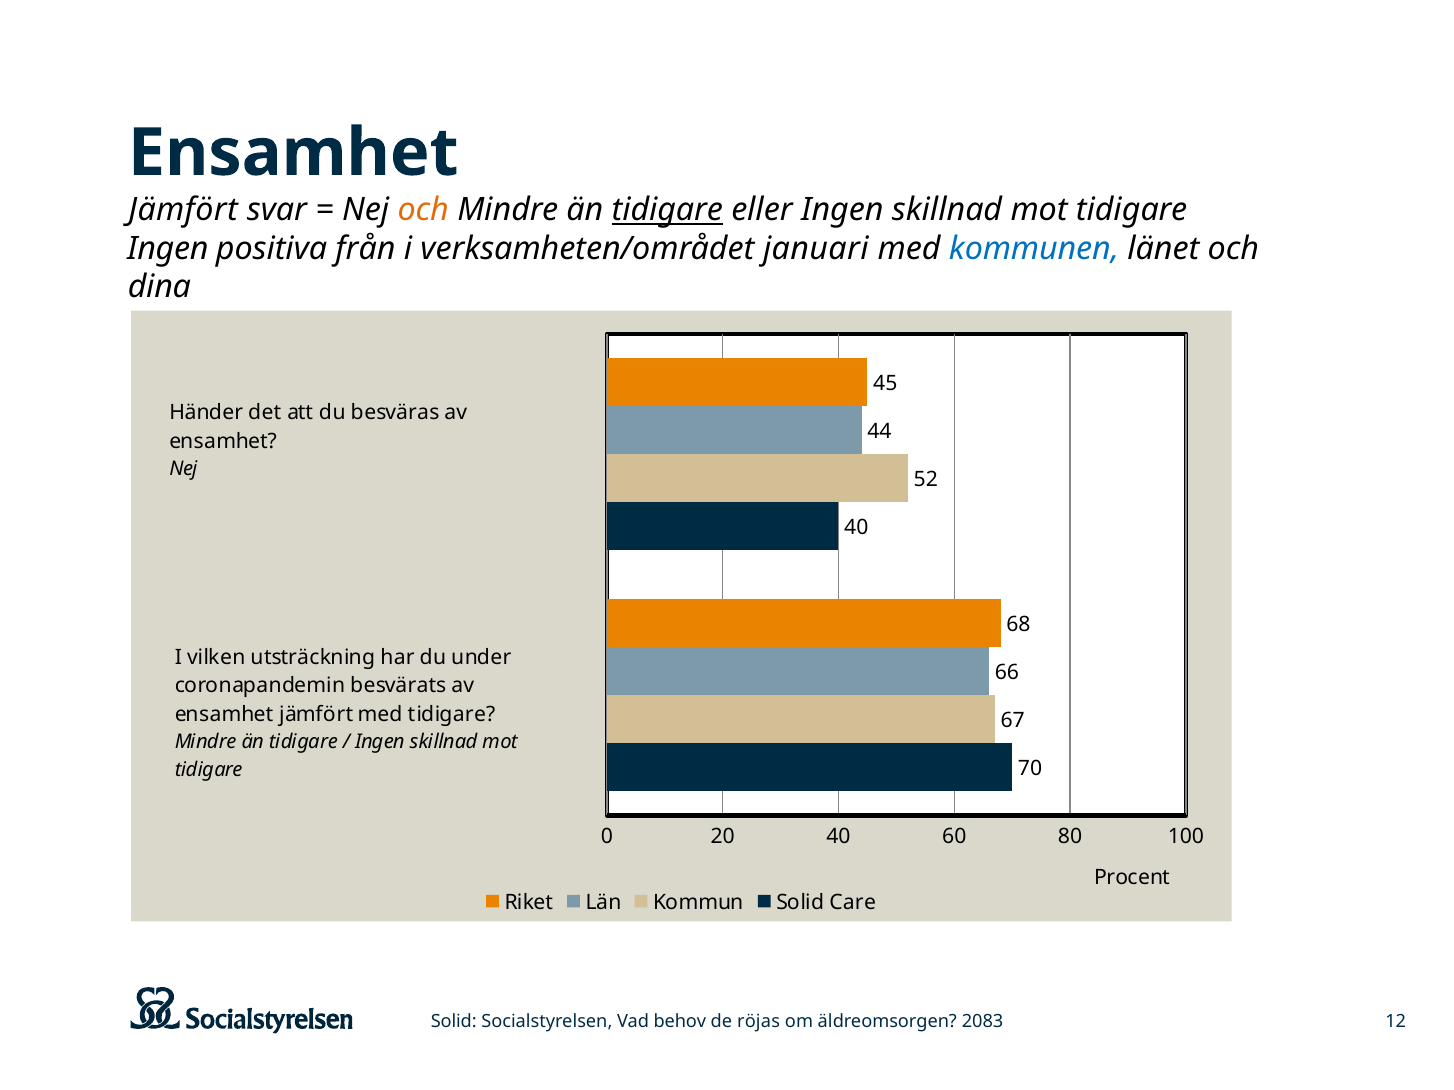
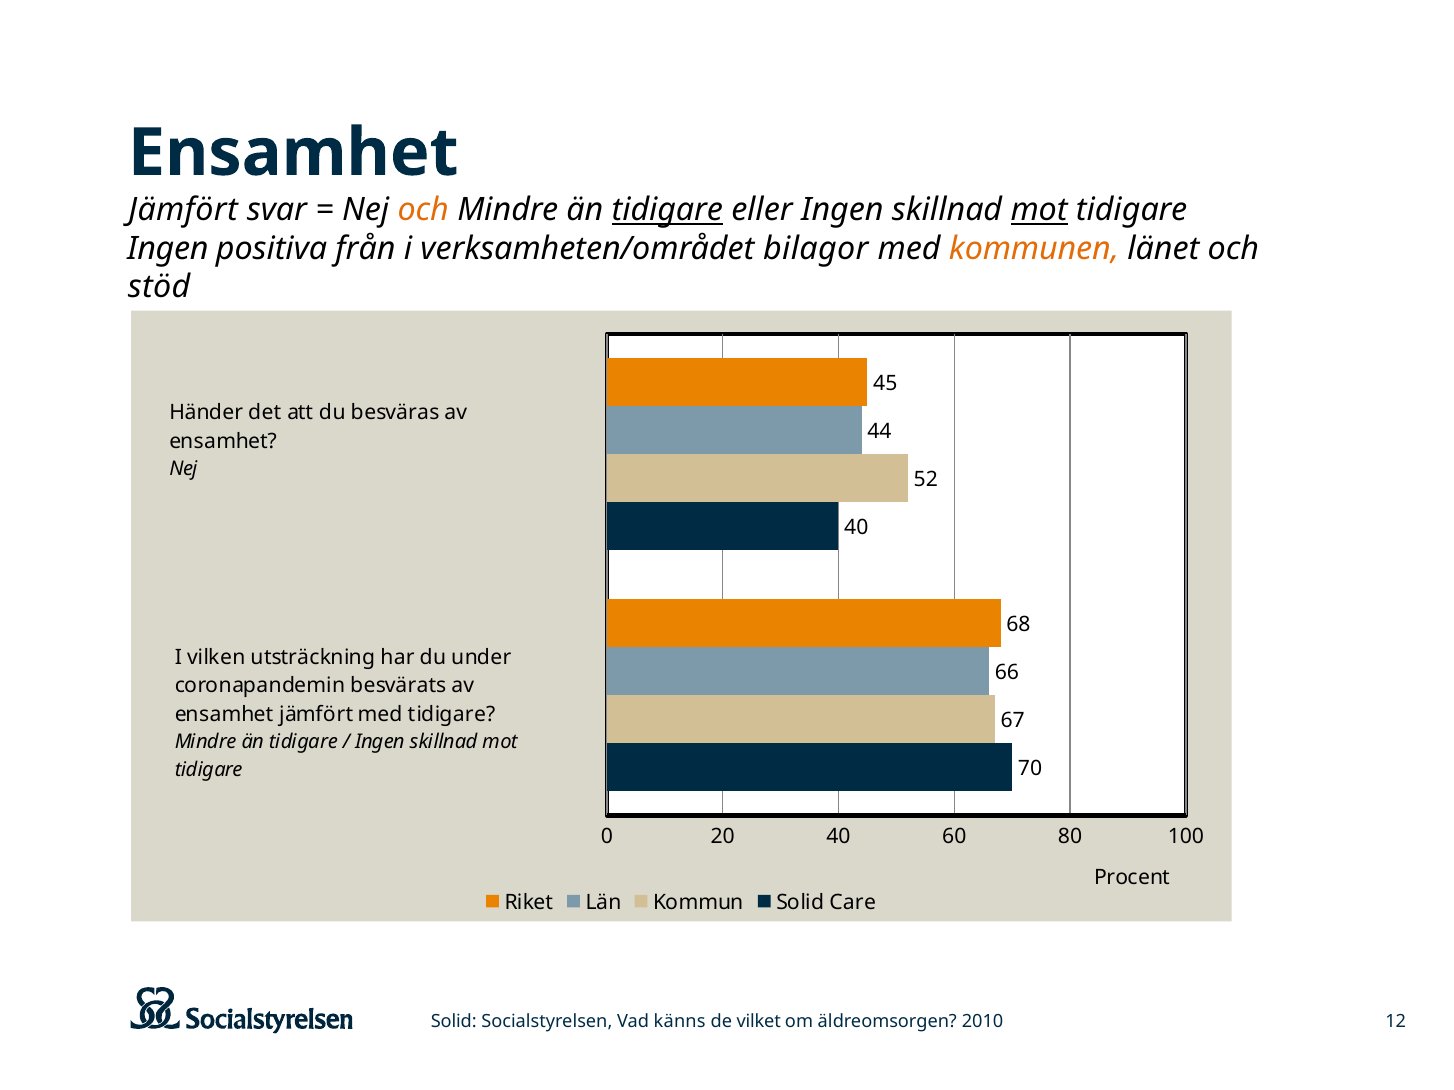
mot at (1039, 210) underline: none -> present
januari: januari -> bilagor
kommunen colour: blue -> orange
dina: dina -> stöd
behov: behov -> känns
röjas: röjas -> vilket
2083: 2083 -> 2010
